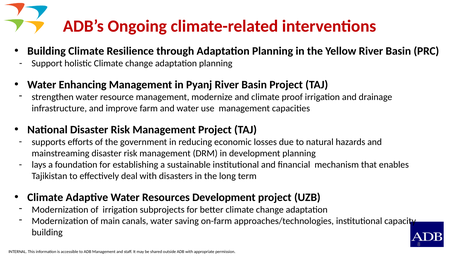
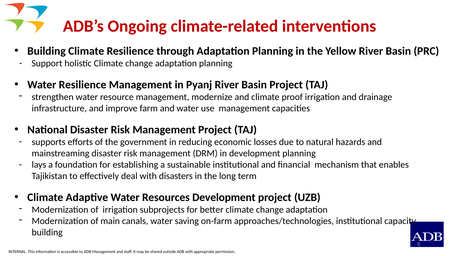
Water Enhancing: Enhancing -> Resilience
